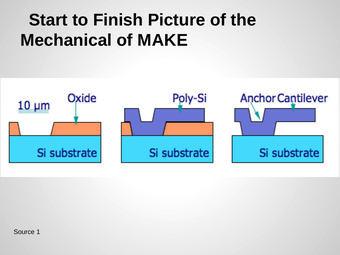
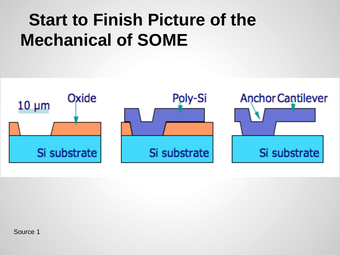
MAKE: MAKE -> SOME
